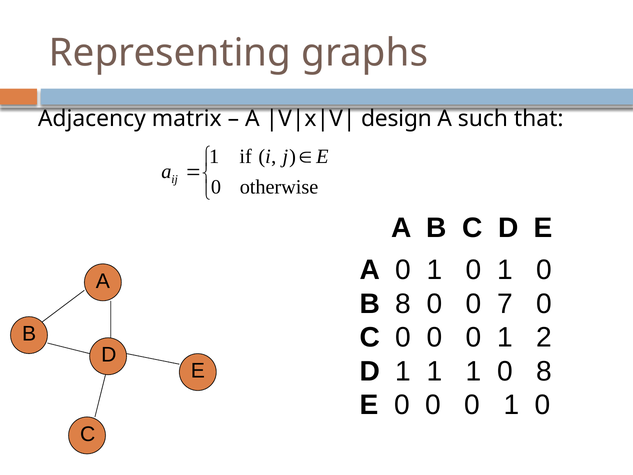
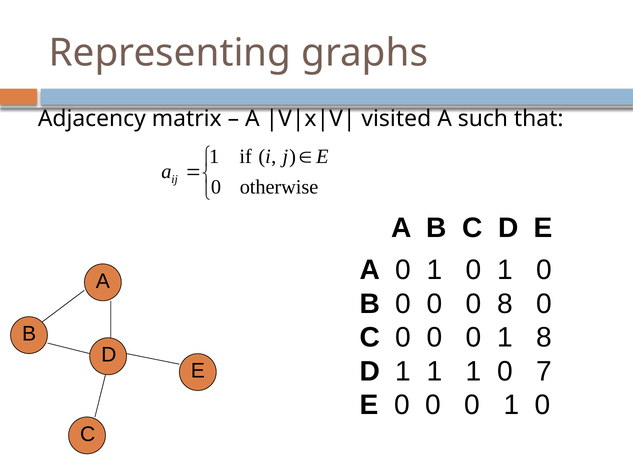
design: design -> visited
B 8: 8 -> 0
0 7: 7 -> 8
1 2: 2 -> 8
0 8: 8 -> 7
